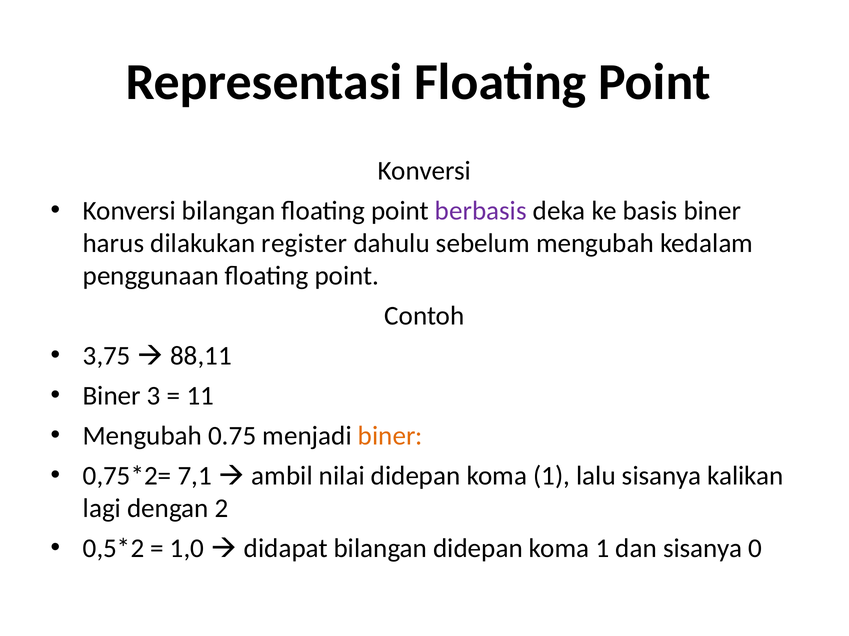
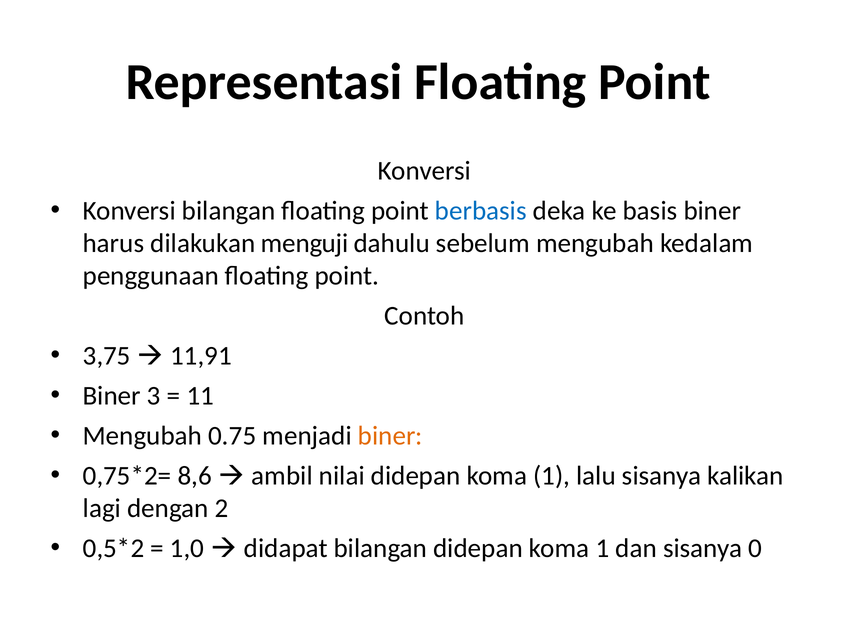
berbasis colour: purple -> blue
register: register -> menguji
88,11: 88,11 -> 11,91
7,1: 7,1 -> 8,6
